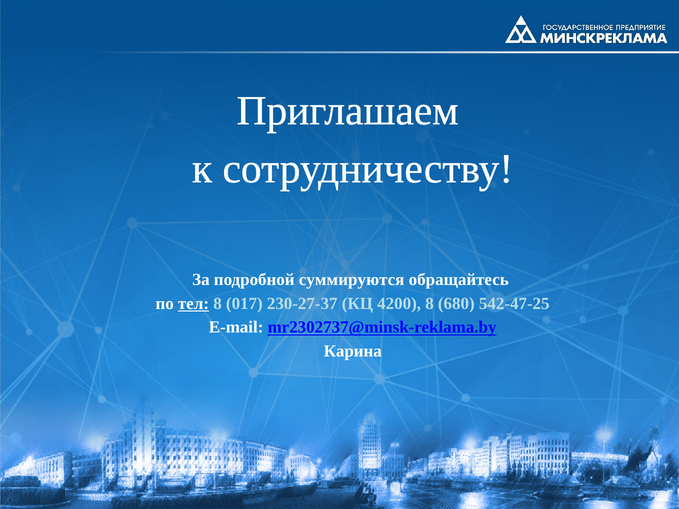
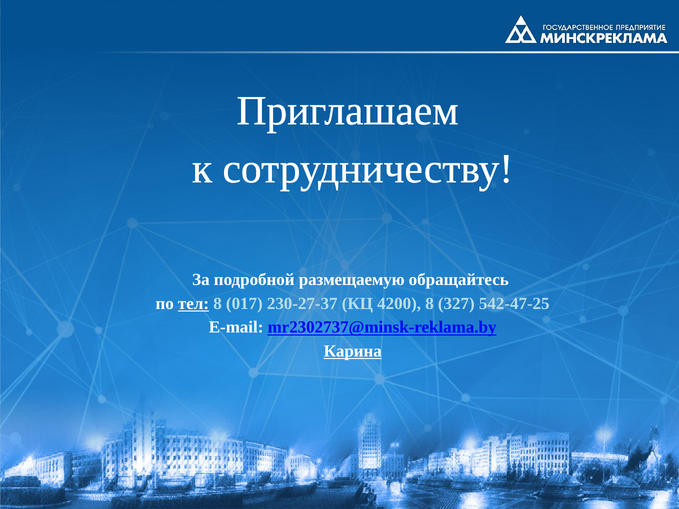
суммируются: суммируются -> размещаемую
680: 680 -> 327
Карина underline: none -> present
